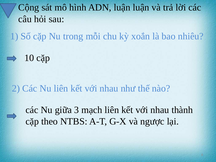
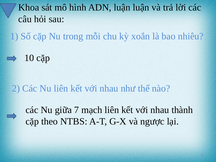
Cộng: Cộng -> Khoa
3: 3 -> 7
